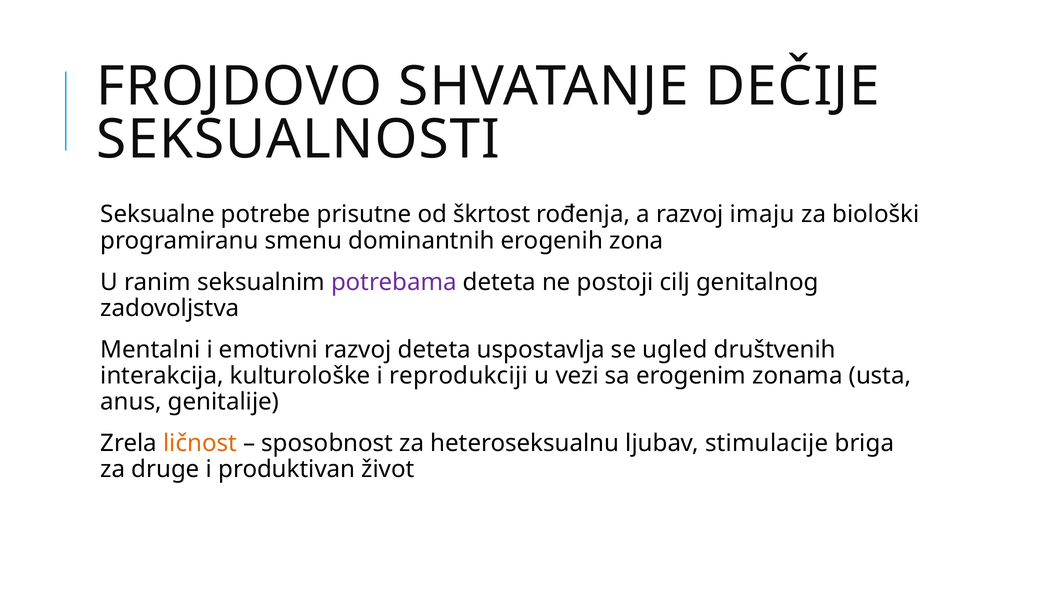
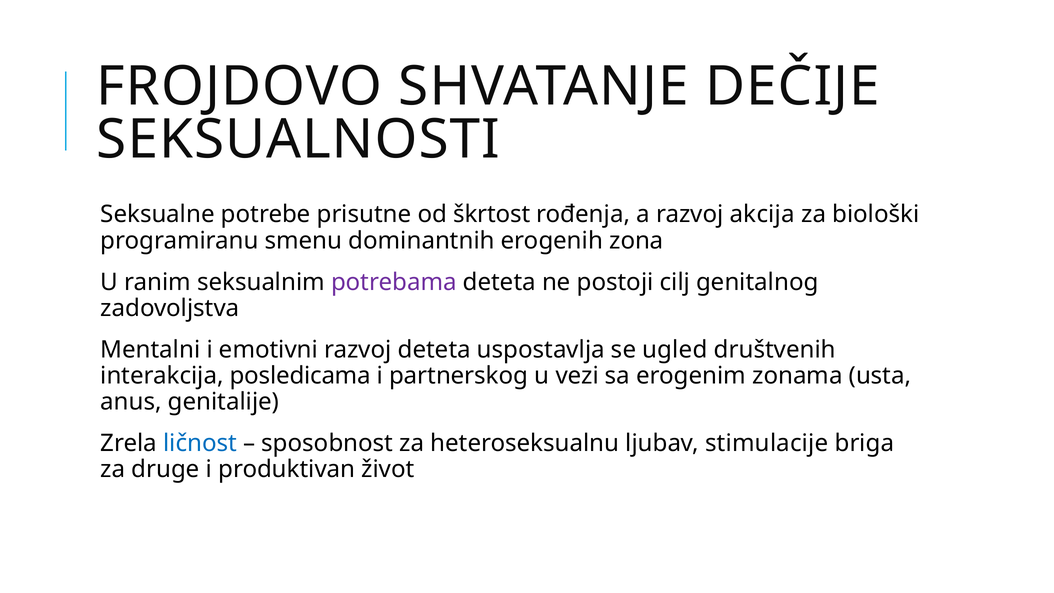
imaju: imaju -> akcija
kulturološke: kulturološke -> posledicama
reprodukciji: reprodukciji -> partnerskog
ličnost colour: orange -> blue
